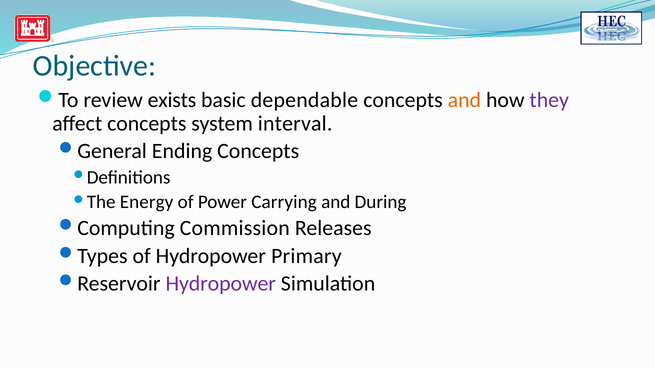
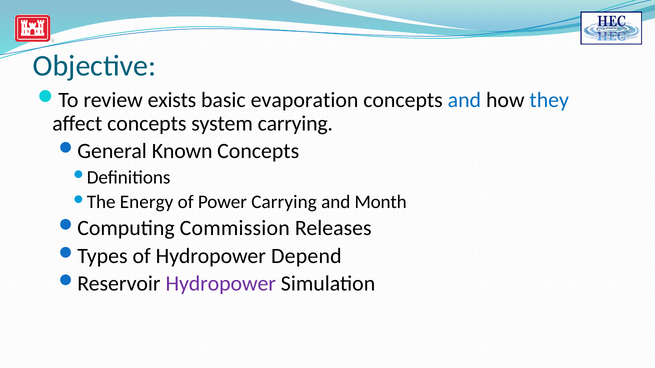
dependable: dependable -> evaporation
and at (464, 100) colour: orange -> blue
they colour: purple -> blue
system interval: interval -> carrying
Ending: Ending -> Known
During: During -> Month
Primary: Primary -> Depend
